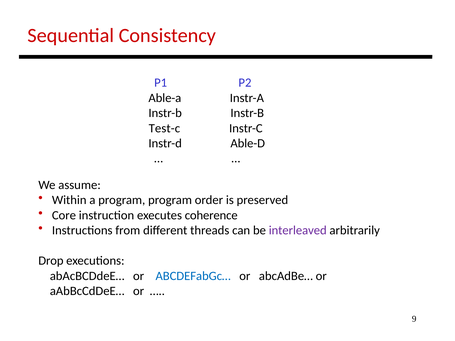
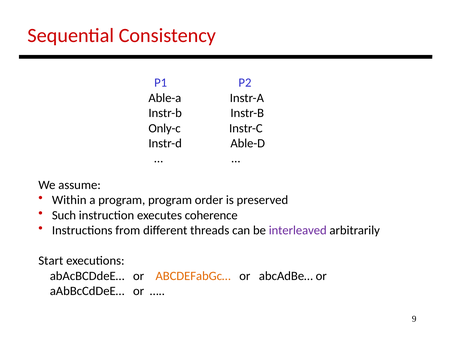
Test-c: Test-c -> Only-c
Core: Core -> Such
Drop: Drop -> Start
ABCDEFabGc… colour: blue -> orange
